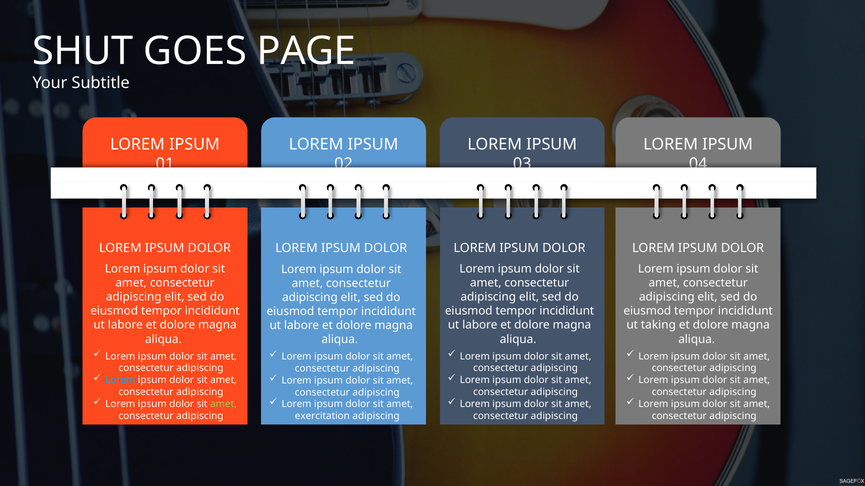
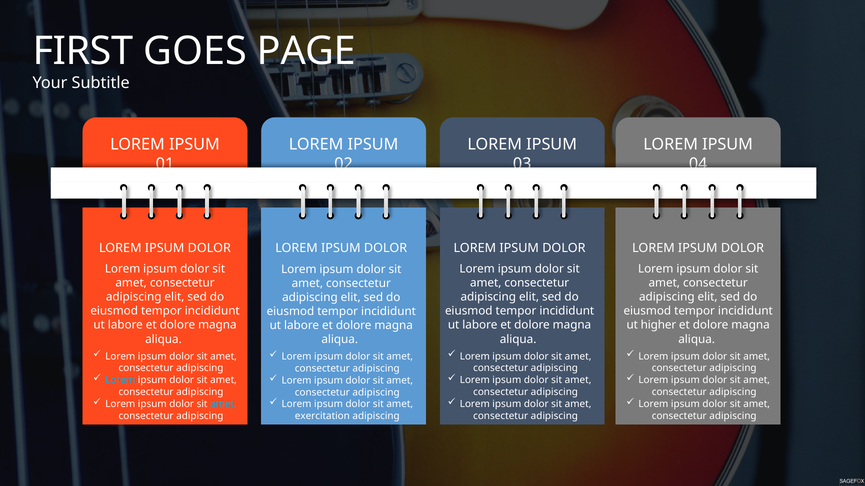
SHUT: SHUT -> FIRST
taking: taking -> higher
amet at (224, 404) colour: light green -> light blue
